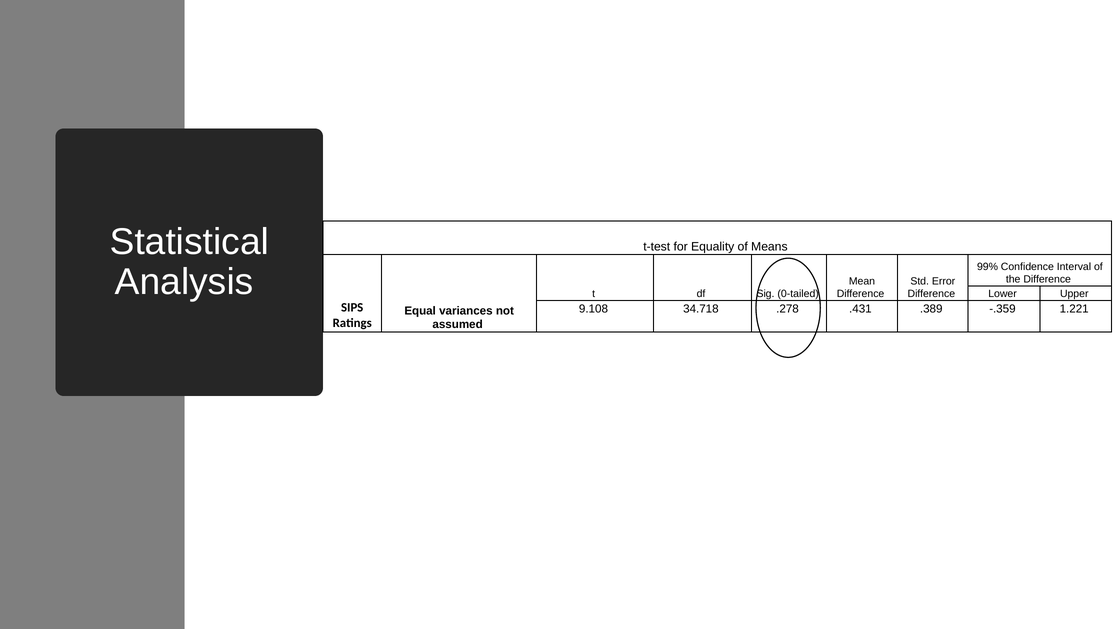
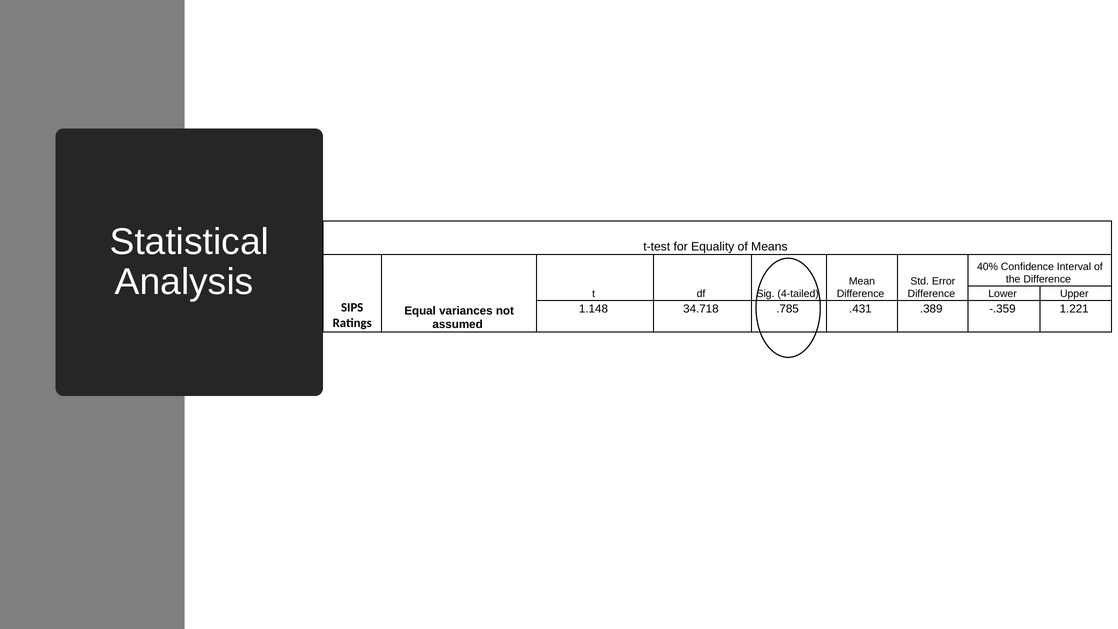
99%: 99% -> 40%
0-tailed: 0-tailed -> 4-tailed
9.108: 9.108 -> 1.148
.278: .278 -> .785
